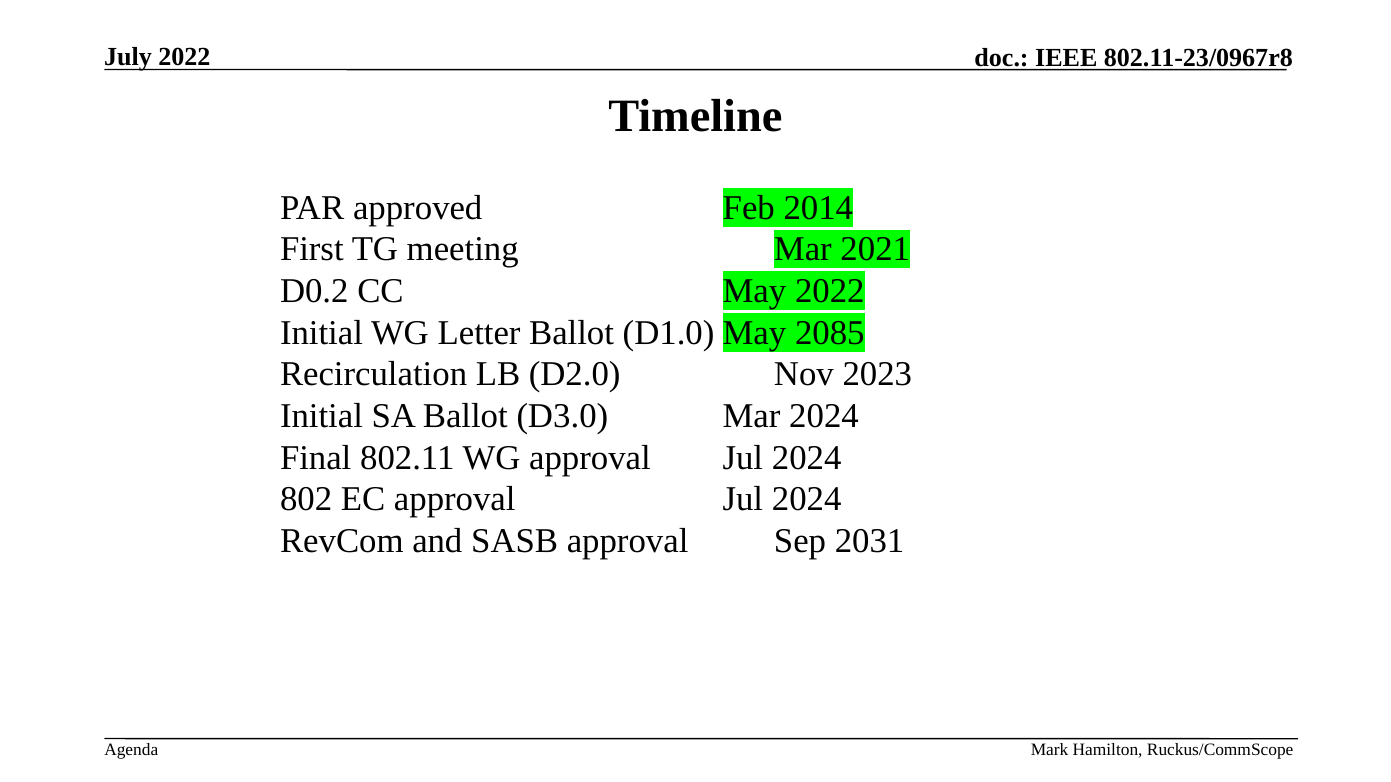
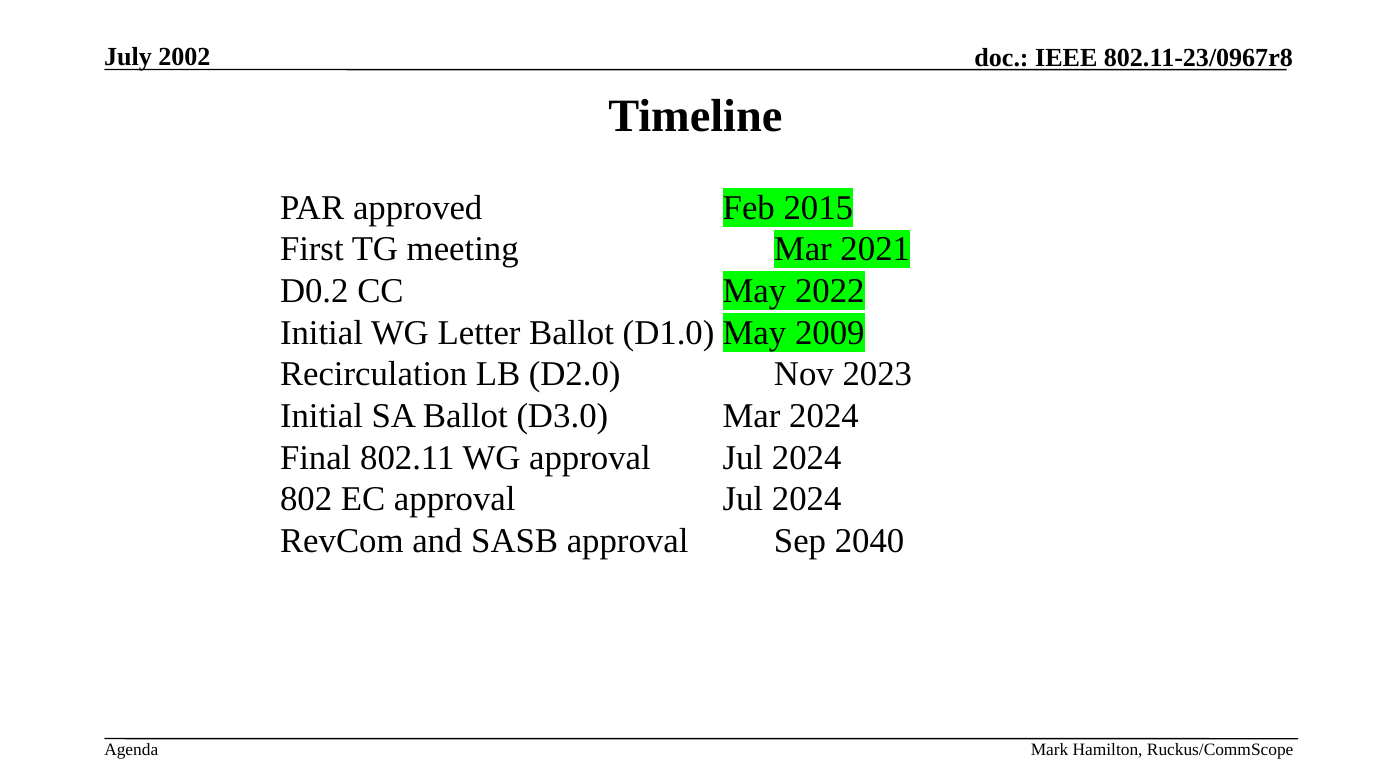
2022 at (184, 57): 2022 -> 2002
2014: 2014 -> 2015
2085: 2085 -> 2009
2031: 2031 -> 2040
